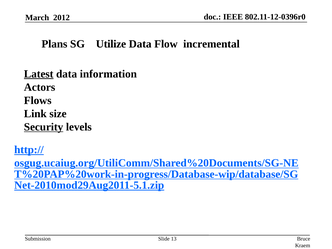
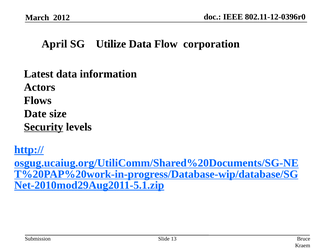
Plans: Plans -> April
incremental: incremental -> corporation
Latest underline: present -> none
Link: Link -> Date
